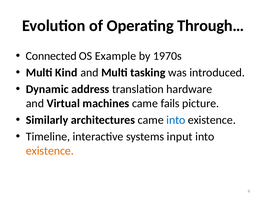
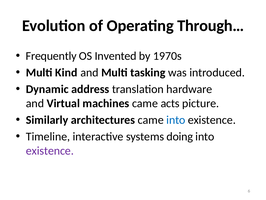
Connected: Connected -> Frequently
Example: Example -> Invented
fails: fails -> acts
input: input -> doing
existence at (50, 150) colour: orange -> purple
